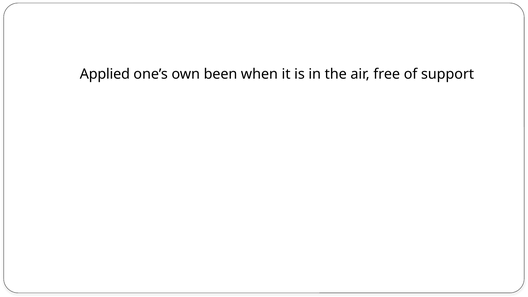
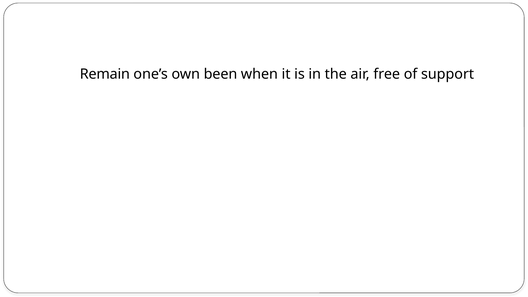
Applied: Applied -> Remain
